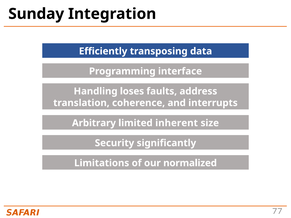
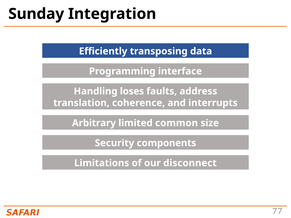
inherent: inherent -> common
significantly: significantly -> components
normalized: normalized -> disconnect
